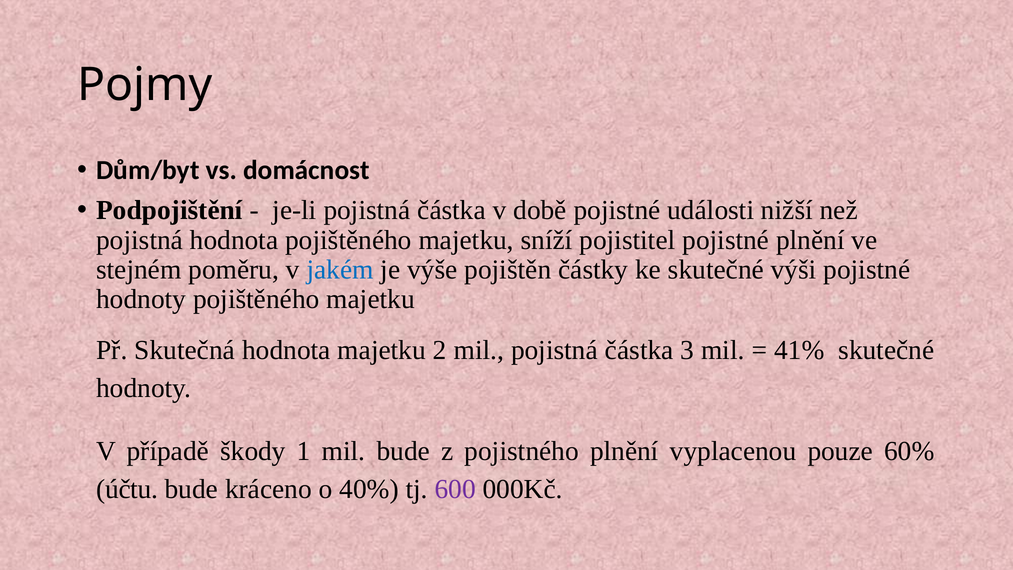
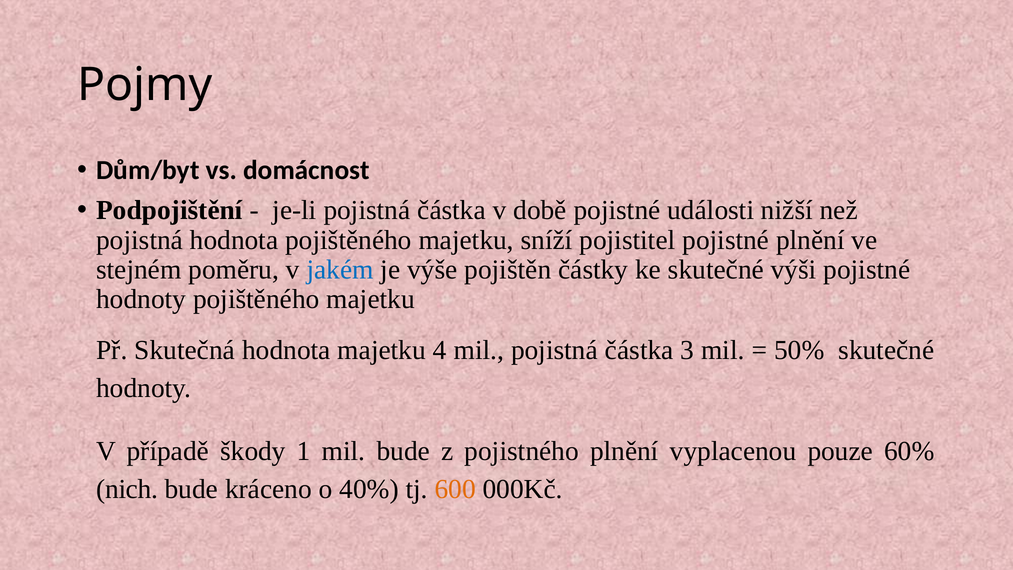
2: 2 -> 4
41%: 41% -> 50%
účtu: účtu -> nich
600 colour: purple -> orange
